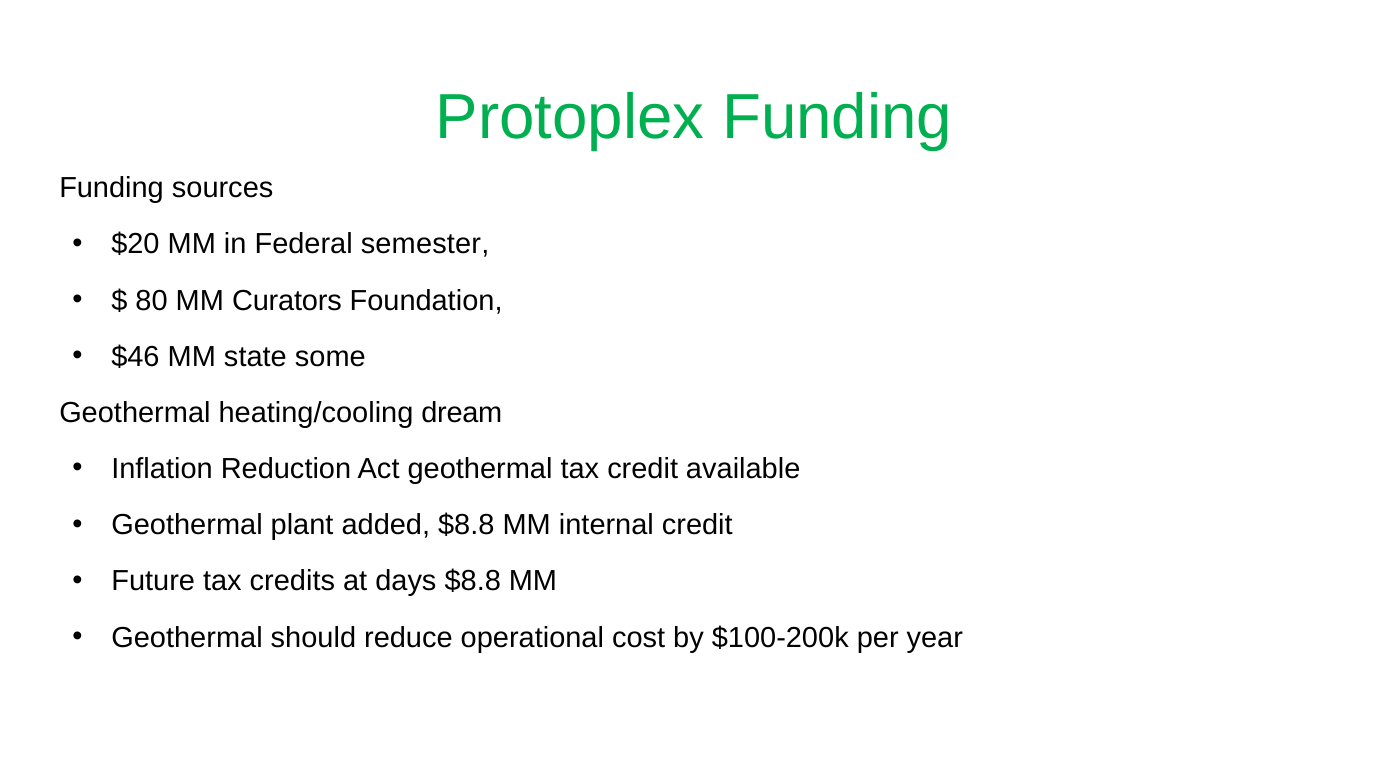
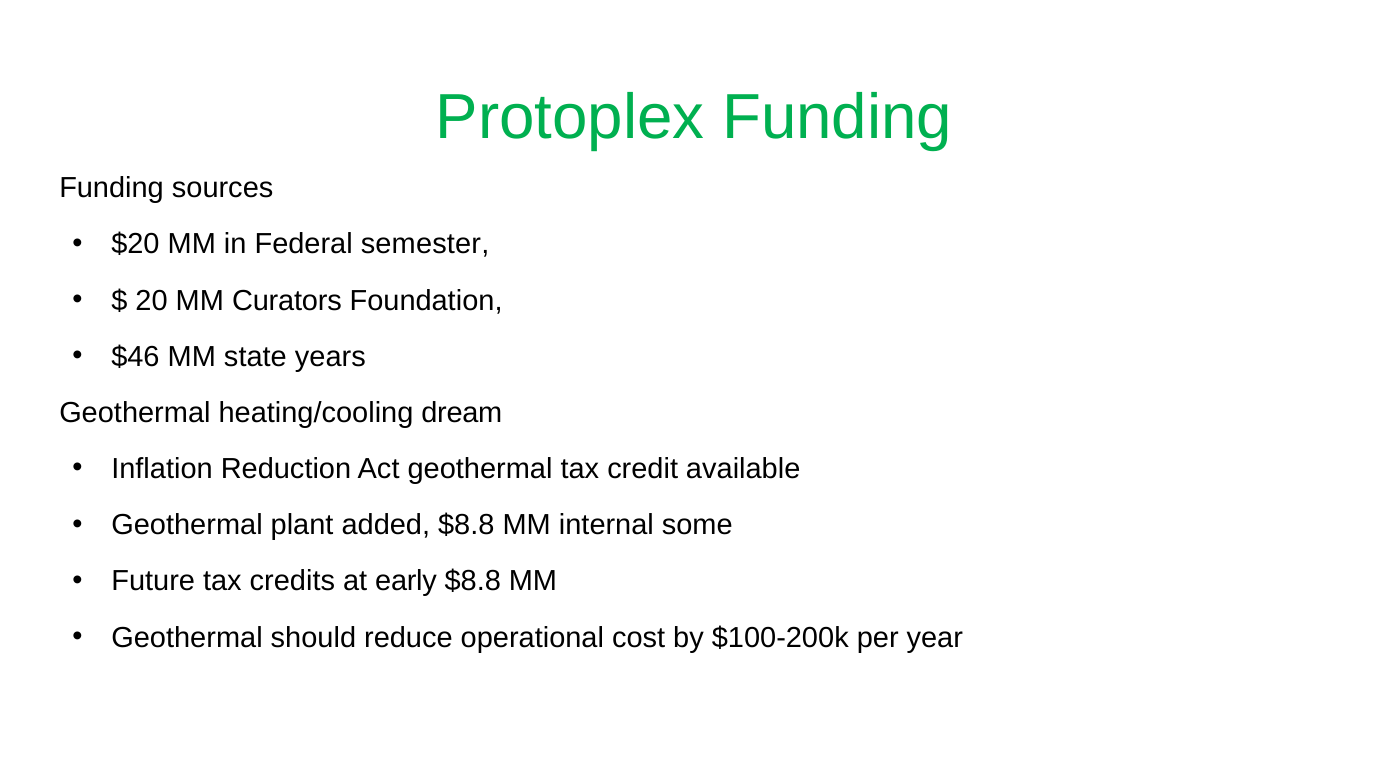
80: 80 -> 20
some: some -> years
internal credit: credit -> some
days: days -> early
